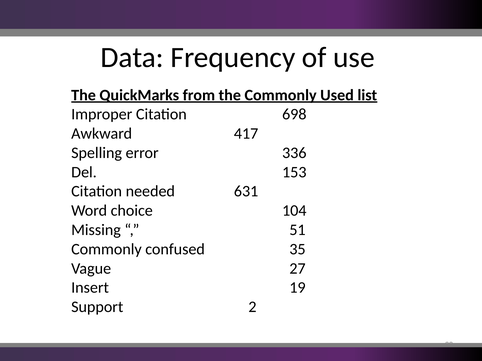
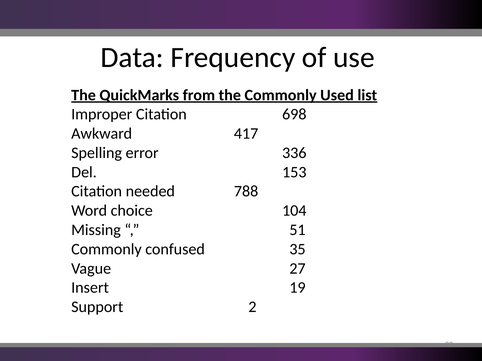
631: 631 -> 788
